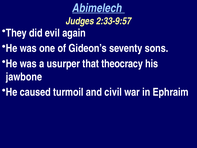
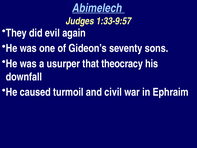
2:33-9:57: 2:33-9:57 -> 1:33-9:57
jawbone: jawbone -> downfall
